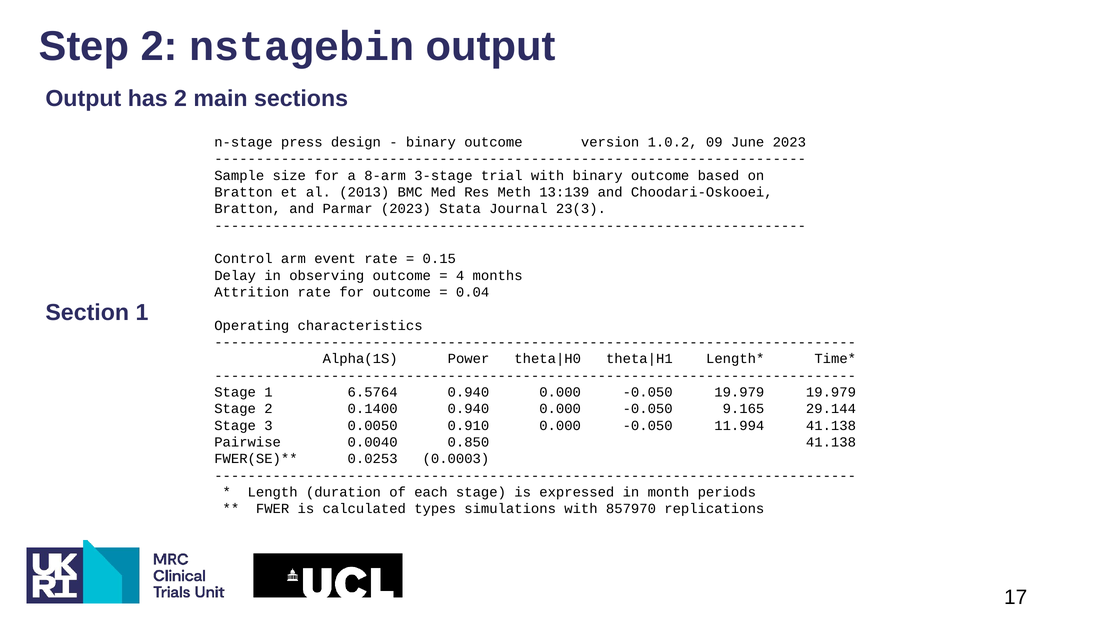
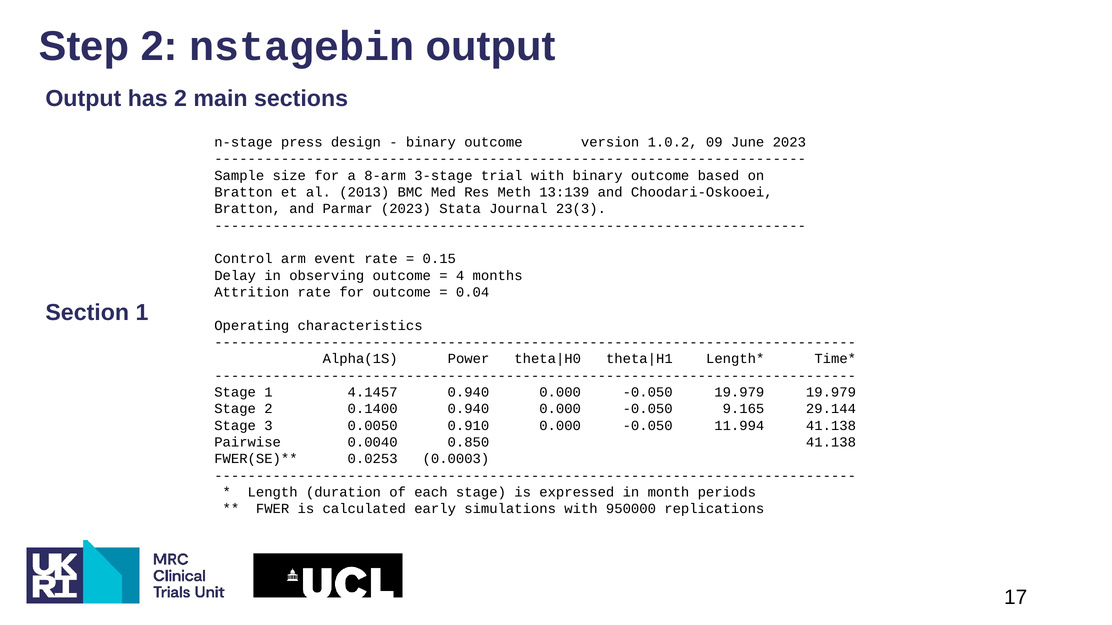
6.5764: 6.5764 -> 4.1457
types: types -> early
857970: 857970 -> 950000
